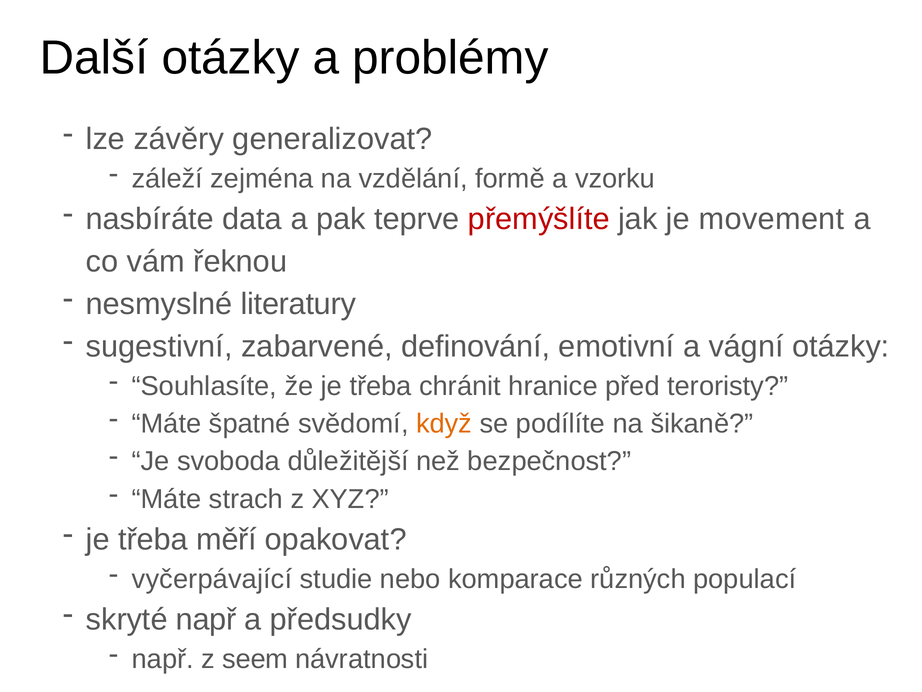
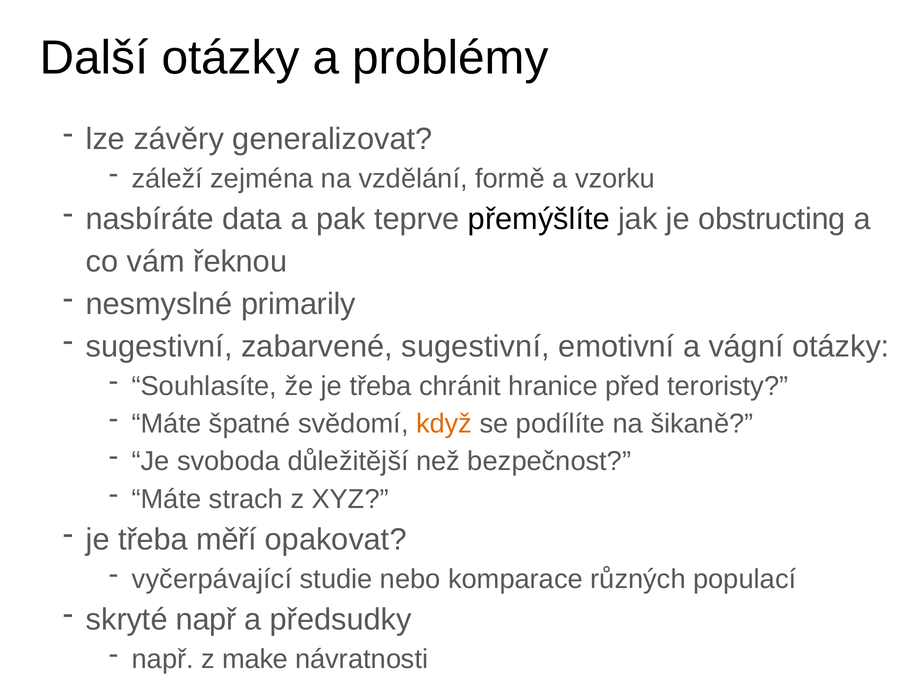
přemýšlíte colour: red -> black
movement: movement -> obstructing
literatury: literatury -> primarily
zabarvené definování: definování -> sugestivní
seem: seem -> make
